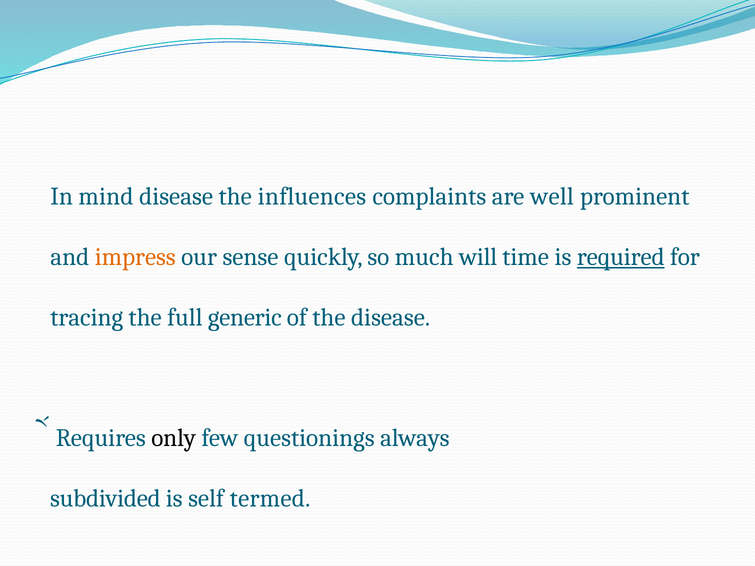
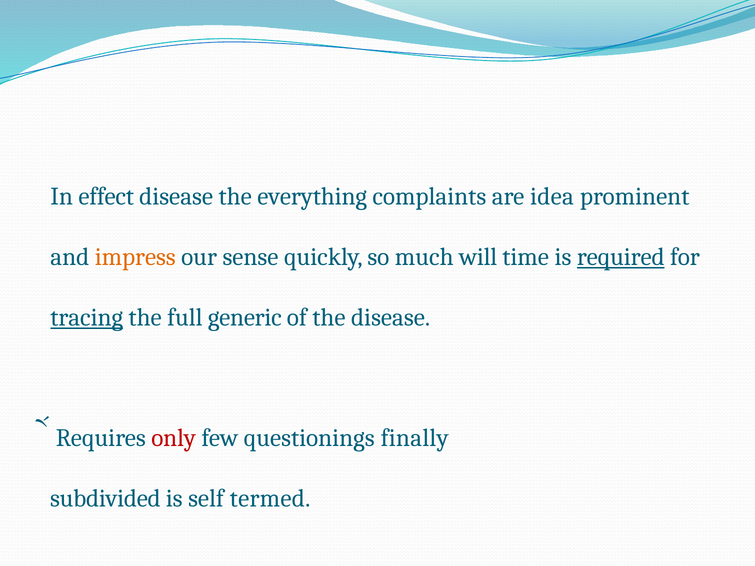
mind: mind -> effect
influences: influences -> everything
well: well -> idea
tracing underline: none -> present
only colour: black -> red
always: always -> finally
